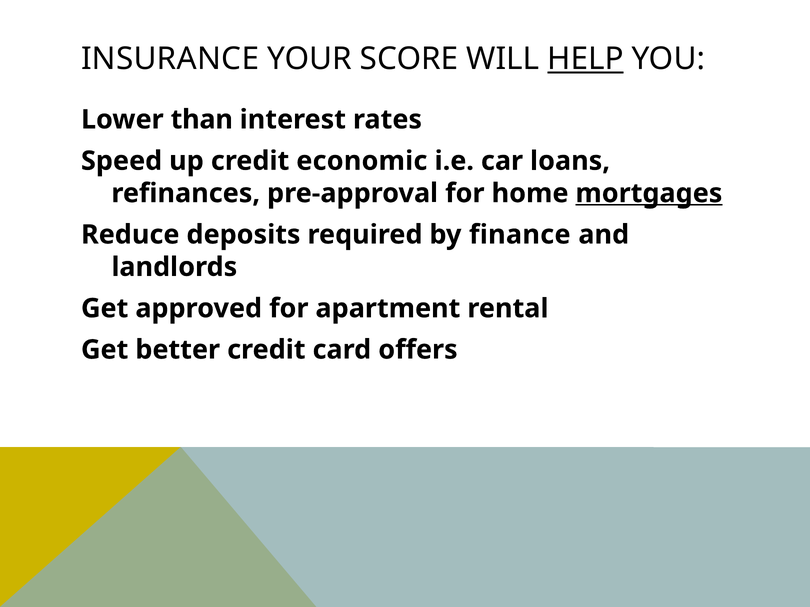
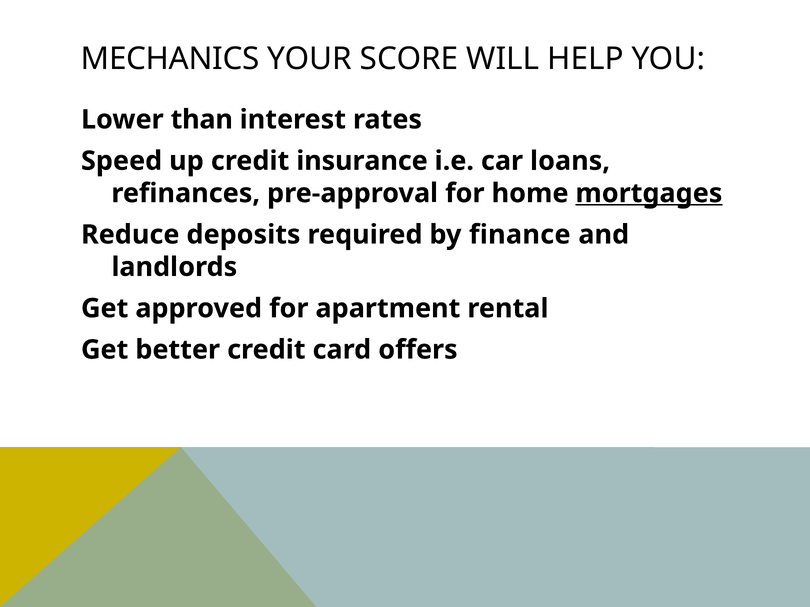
INSURANCE: INSURANCE -> MECHANICS
HELP underline: present -> none
economic: economic -> insurance
